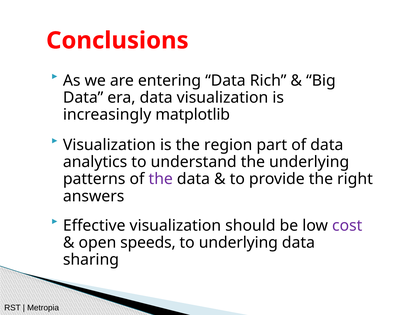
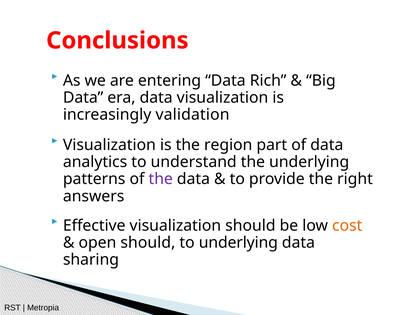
matplotlib: matplotlib -> validation
cost colour: purple -> orange
open speeds: speeds -> should
